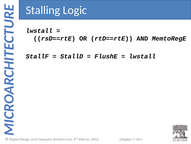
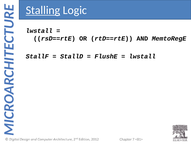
Stalling underline: none -> present
